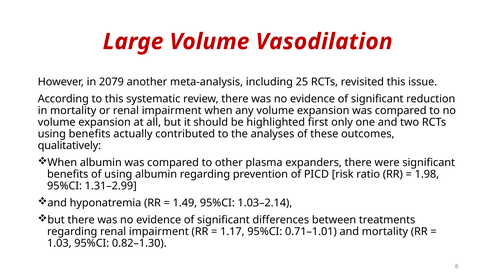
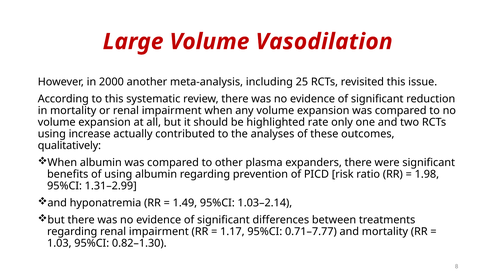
2079: 2079 -> 2000
first: first -> rate
using benefits: benefits -> increase
0.71–1.01: 0.71–1.01 -> 0.71–7.77
